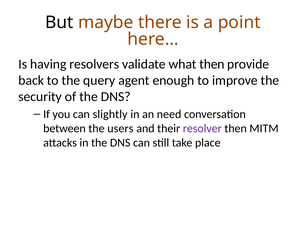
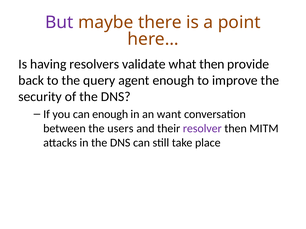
But colour: black -> purple
can slightly: slightly -> enough
need: need -> want
